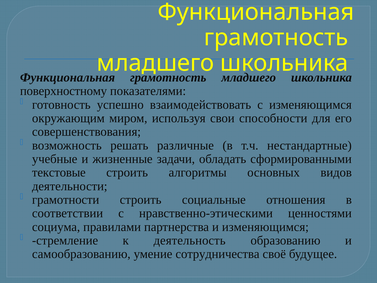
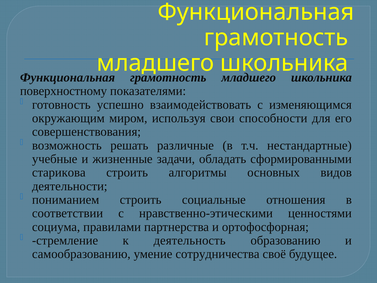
текстовые: текстовые -> старикова
грамотности: грамотности -> пониманием
и изменяющимся: изменяющимся -> ортофосфорная
